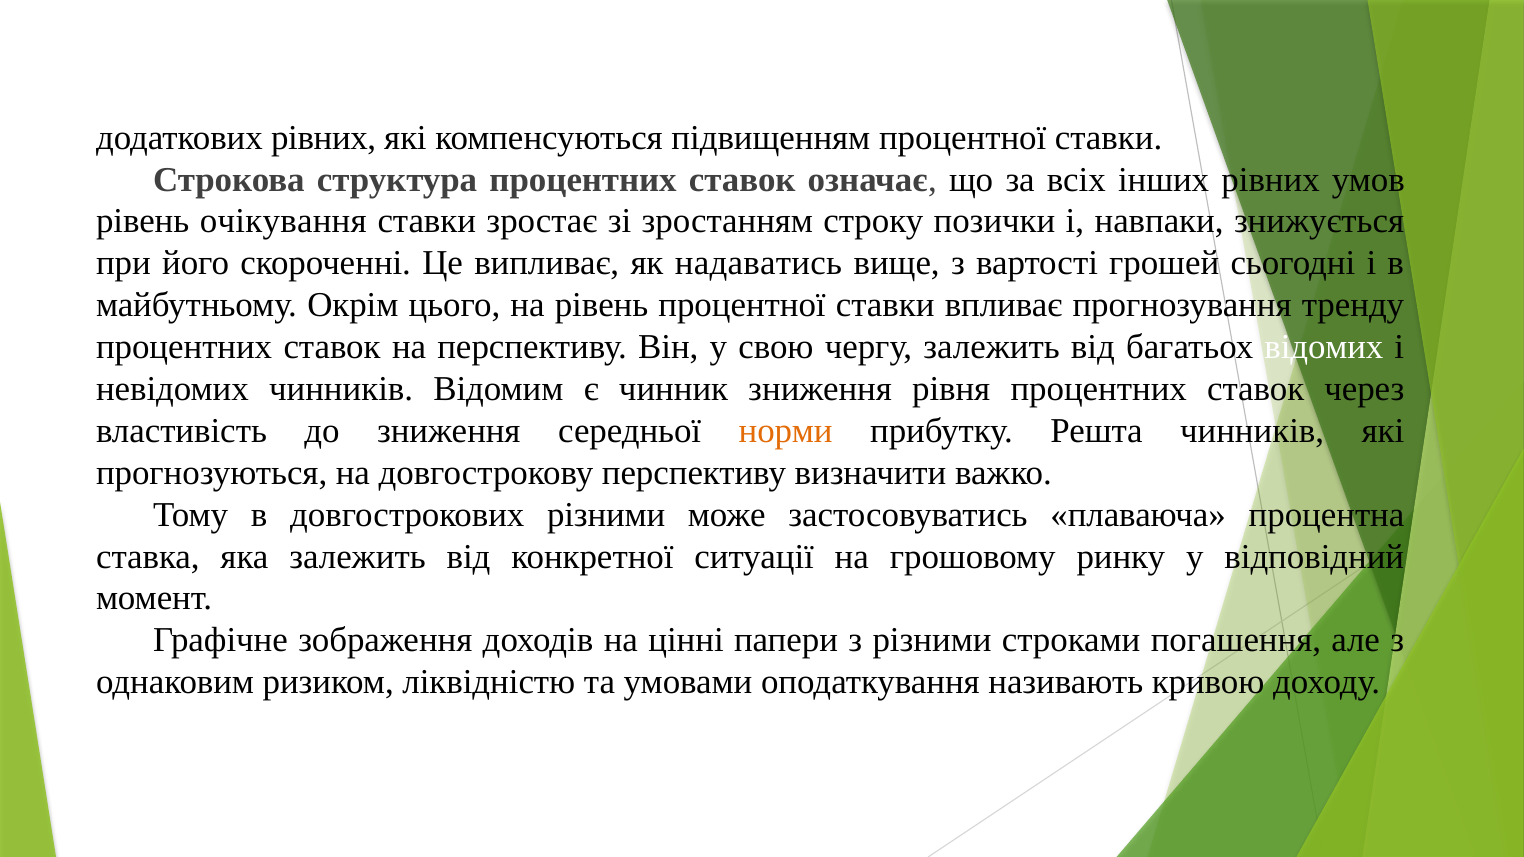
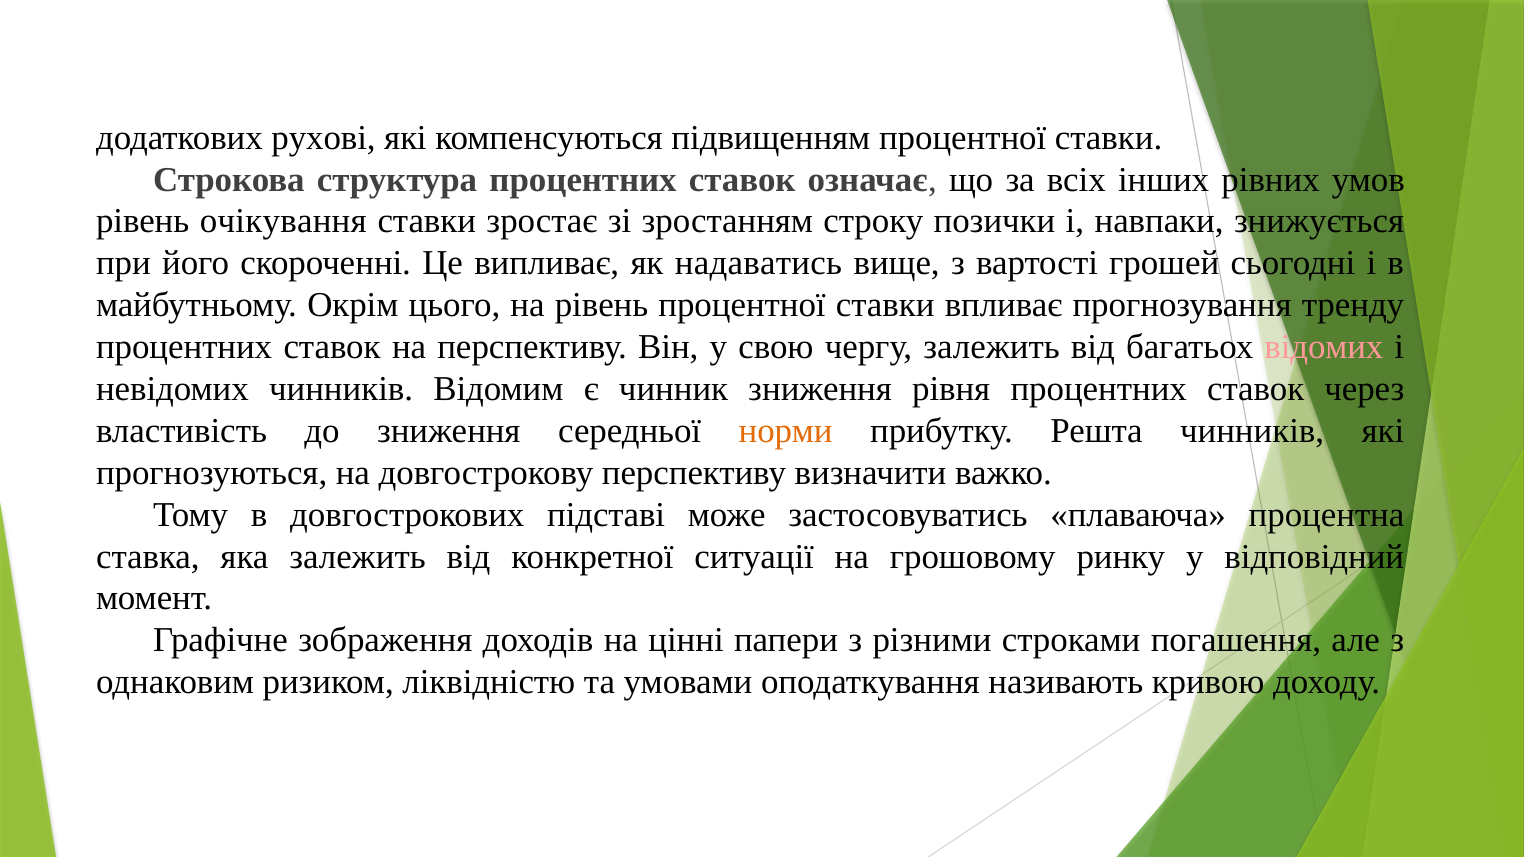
додаткових рівних: рівних -> рухові
відомих colour: white -> pink
довгострокових різними: різними -> підставі
